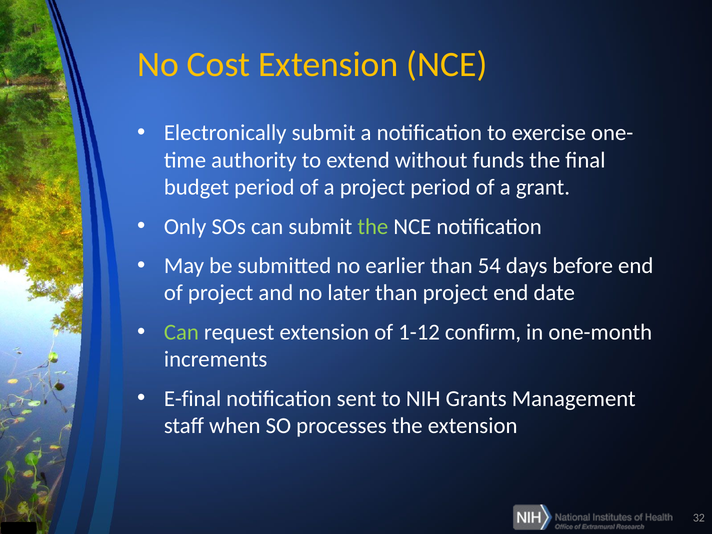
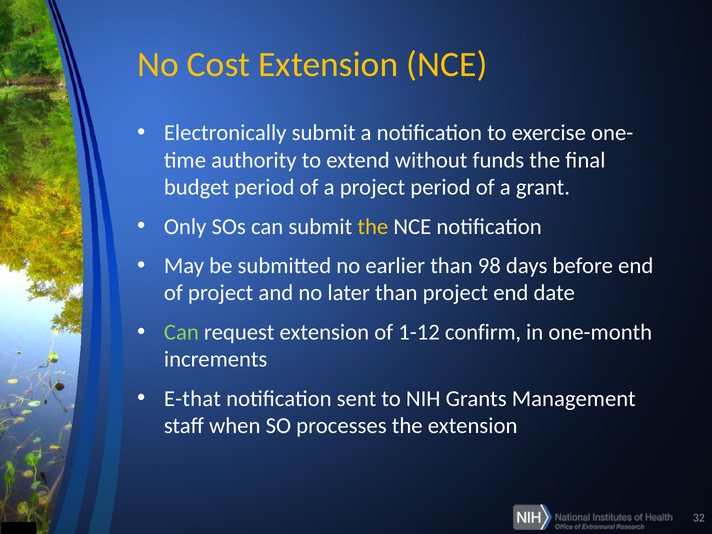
the at (373, 227) colour: light green -> yellow
54: 54 -> 98
E-final: E-final -> E-that
